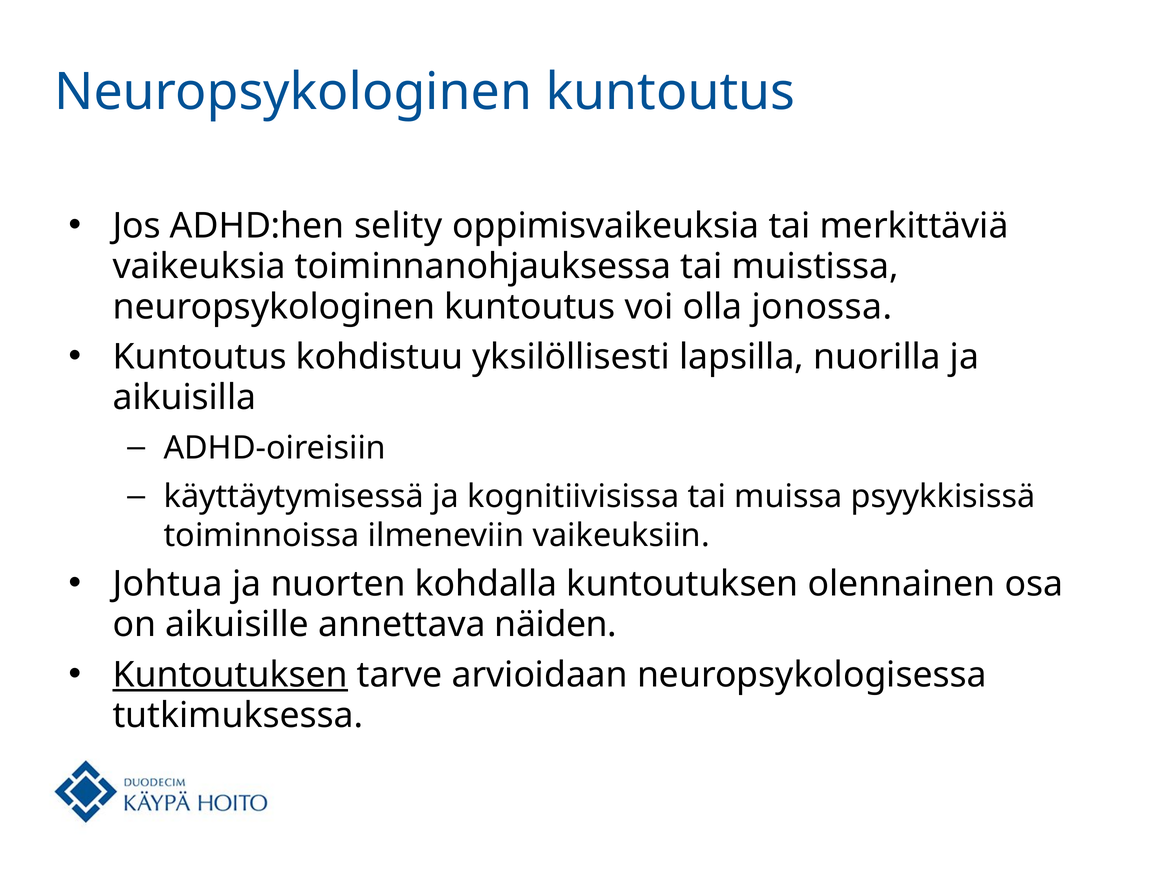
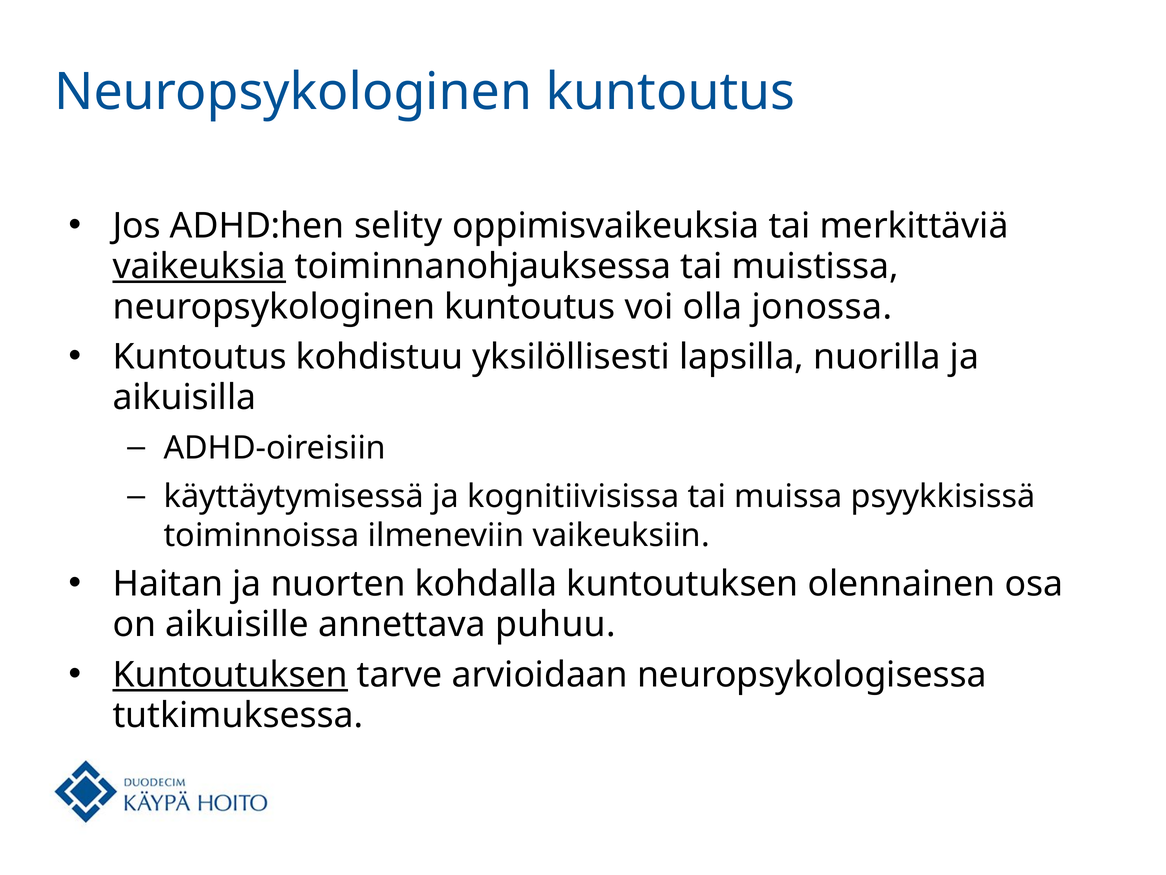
vaikeuksia underline: none -> present
Johtua: Johtua -> Haitan
näiden: näiden -> puhuu
